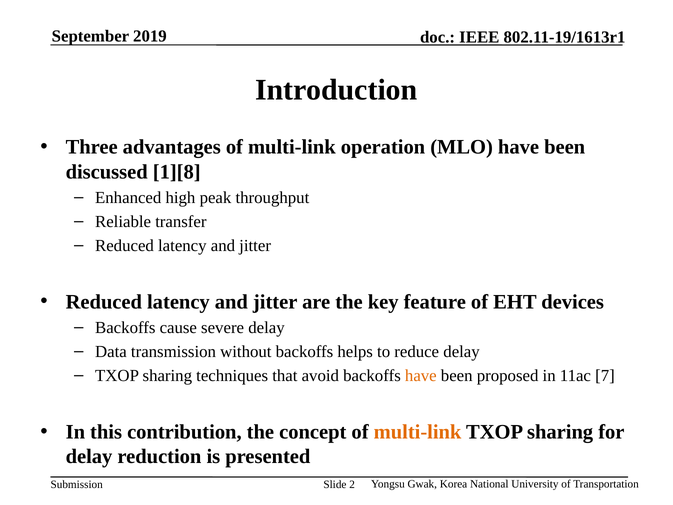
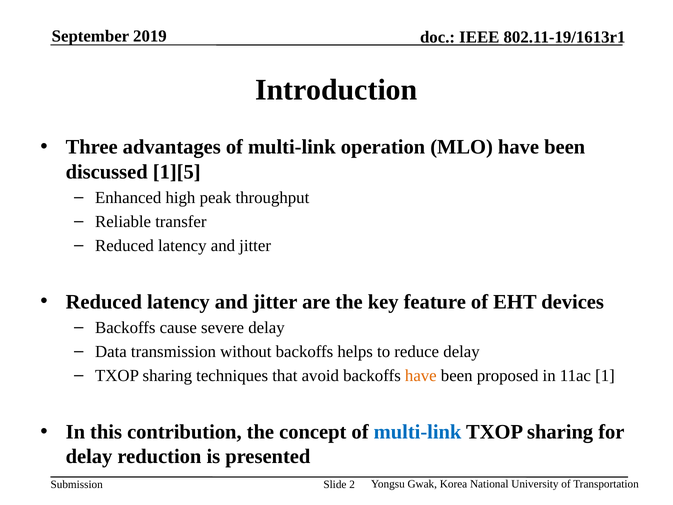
1][8: 1][8 -> 1][5
7: 7 -> 1
multi-link at (418, 432) colour: orange -> blue
